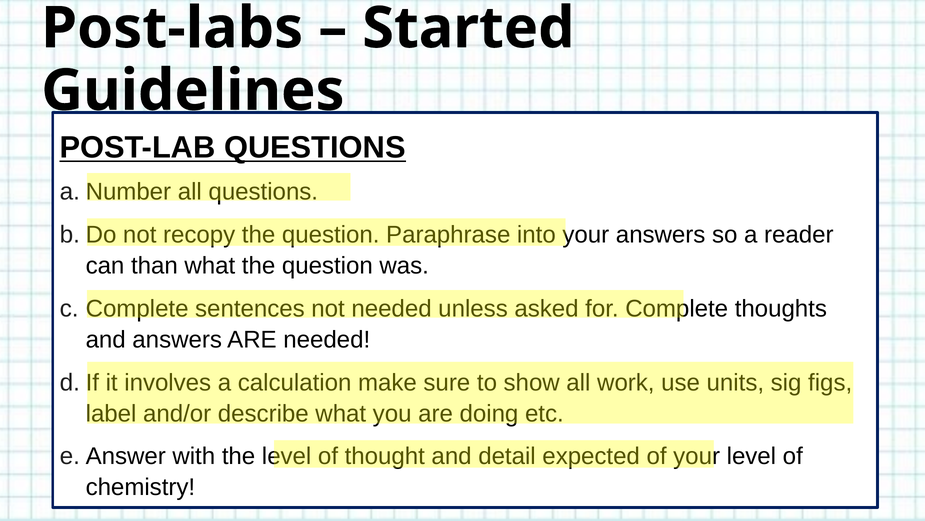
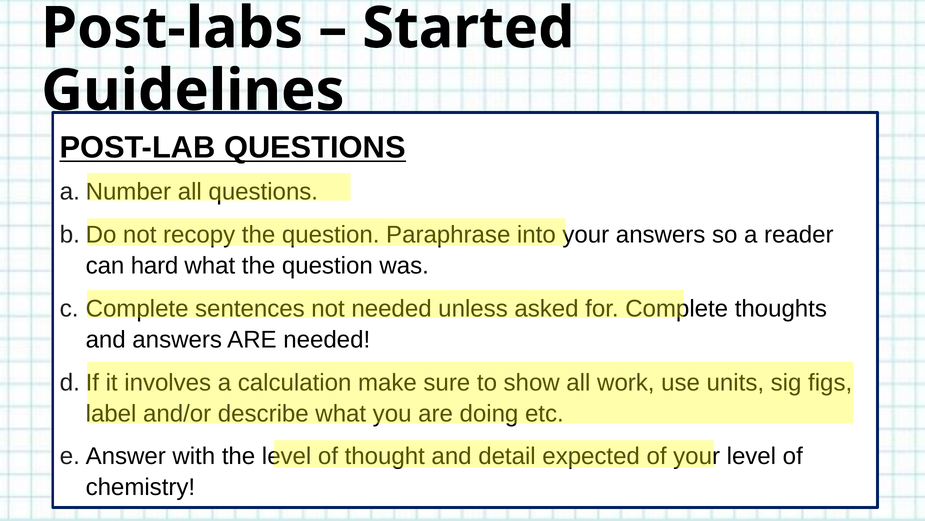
than: than -> hard
